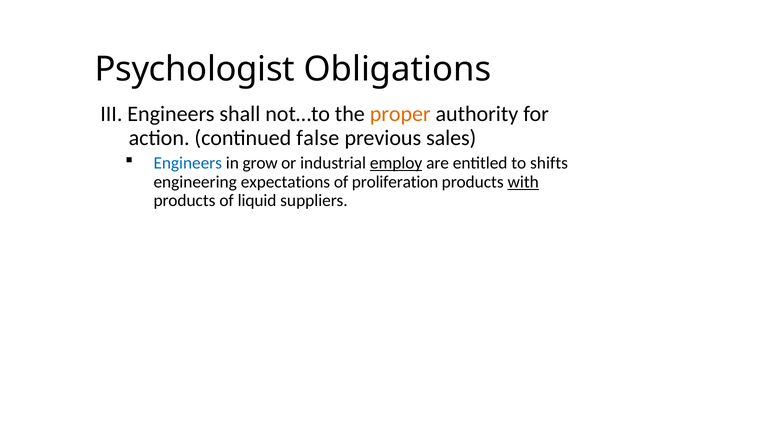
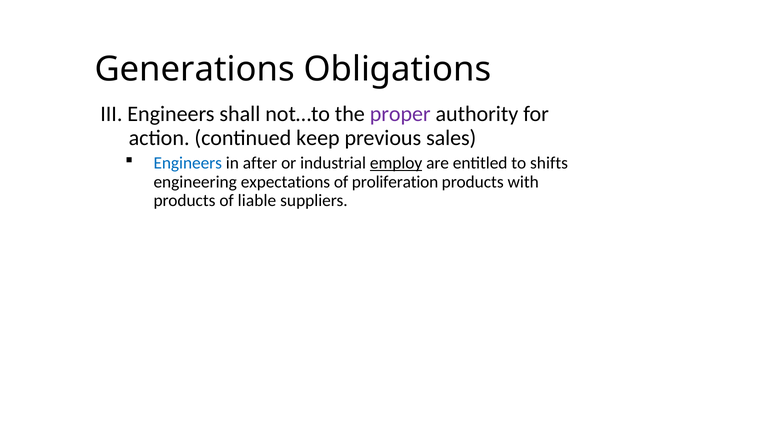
Psychologist: Psychologist -> Generations
proper colour: orange -> purple
false: false -> keep
grow: grow -> after
with underline: present -> none
liquid: liquid -> liable
